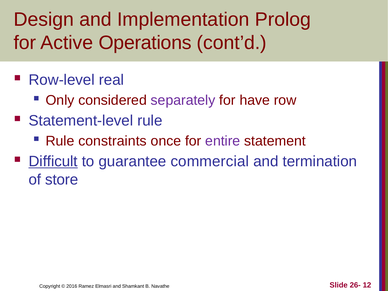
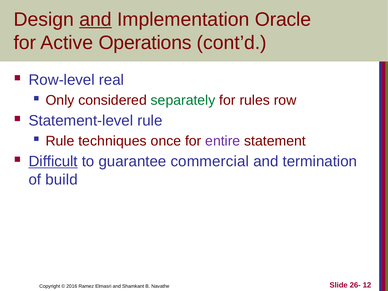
and at (95, 19) underline: none -> present
Prolog: Prolog -> Oracle
separately colour: purple -> green
have: have -> rules
constraints: constraints -> techniques
store: store -> build
